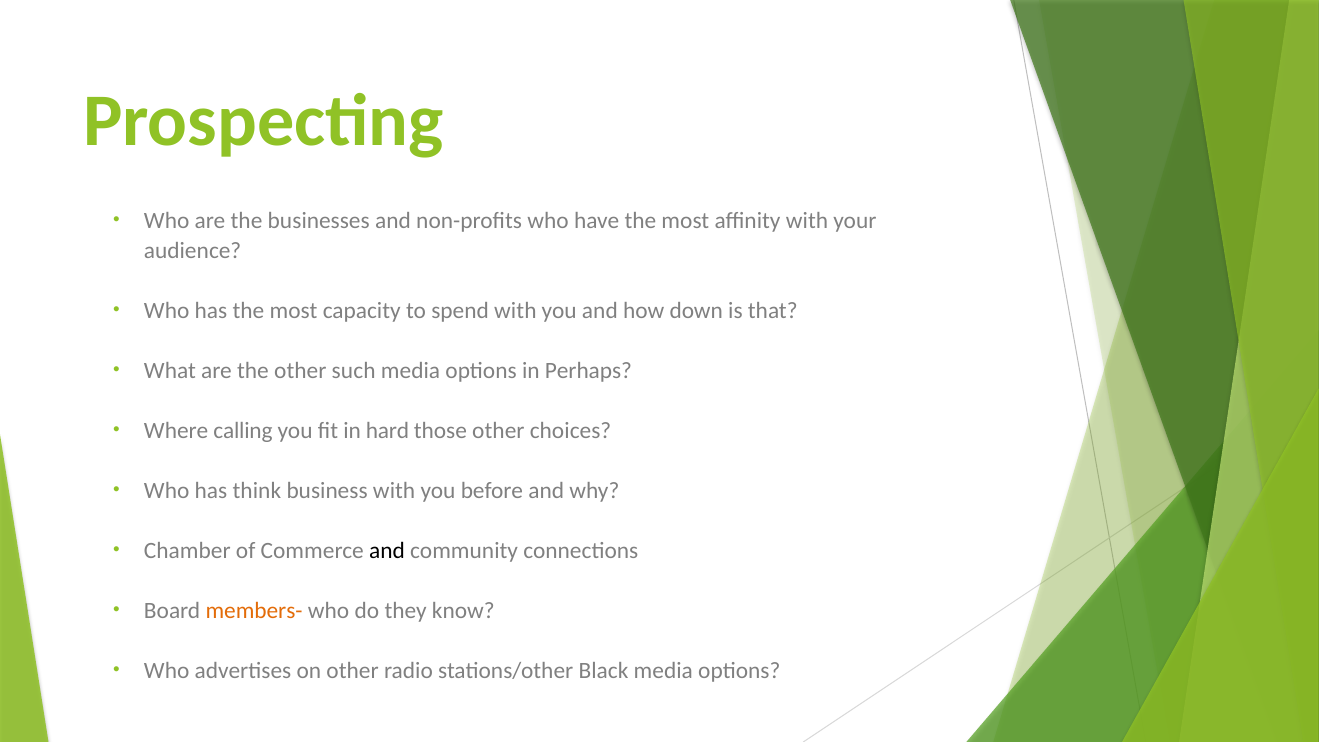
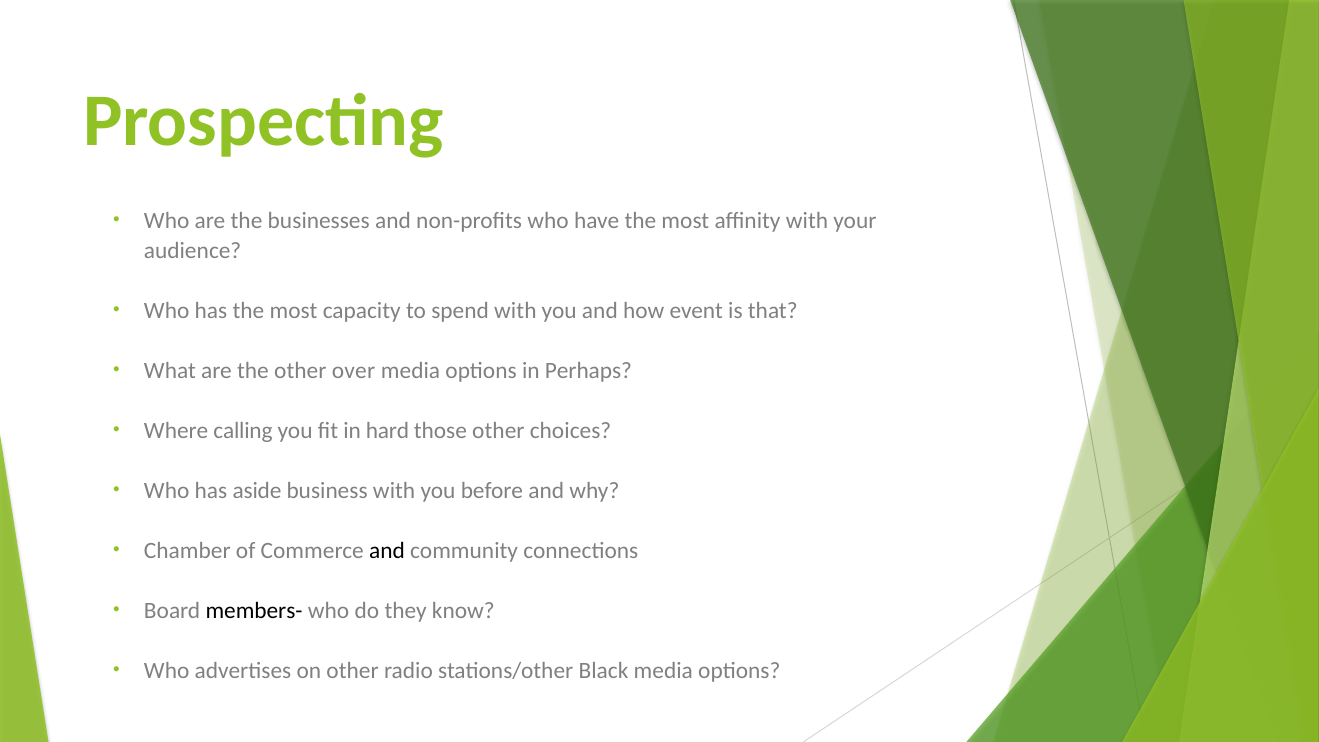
down: down -> event
such: such -> over
think: think -> aside
members- colour: orange -> black
